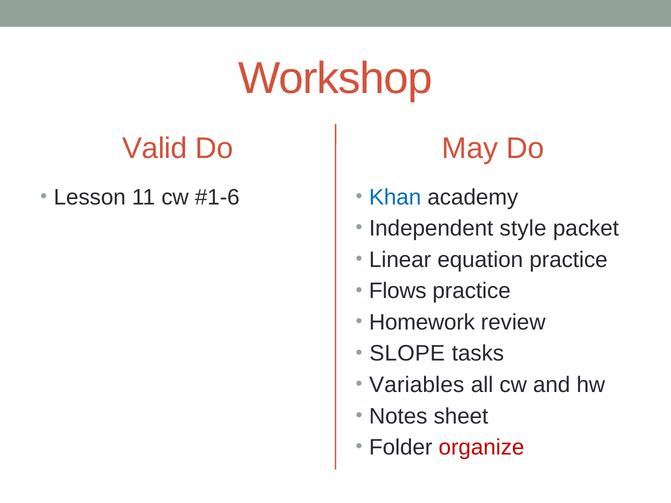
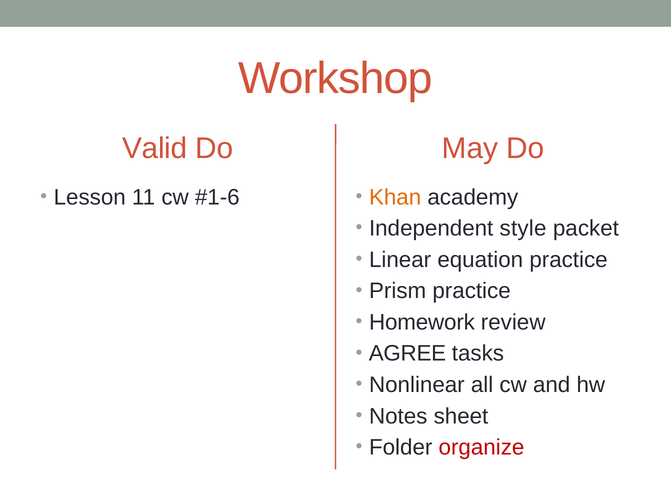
Khan colour: blue -> orange
Flows: Flows -> Prism
SLOPE: SLOPE -> AGREE
Variables: Variables -> Nonlinear
